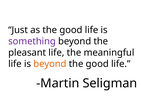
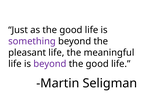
beyond at (50, 64) colour: orange -> purple
